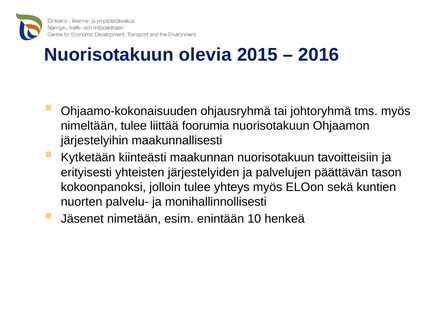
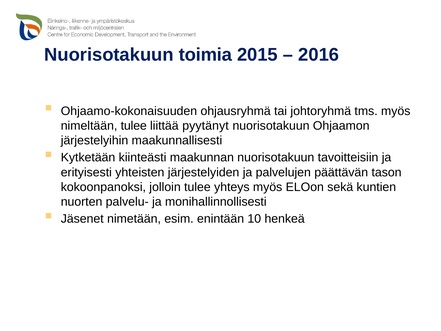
olevia: olevia -> toimia
foorumia: foorumia -> pyytänyt
